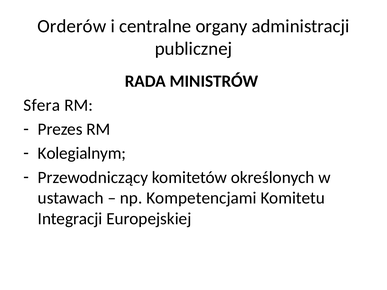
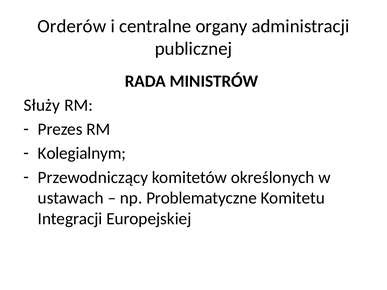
Sfera: Sfera -> Służy
Kompetencjami: Kompetencjami -> Problematyczne
